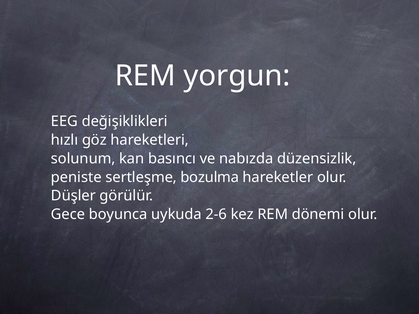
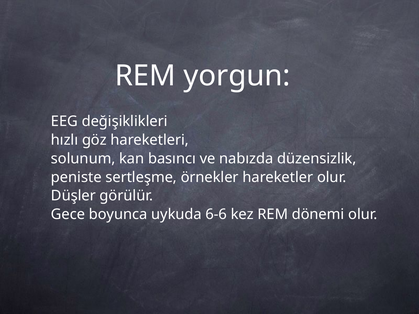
bozulma: bozulma -> örnekler
2-6: 2-6 -> 6-6
